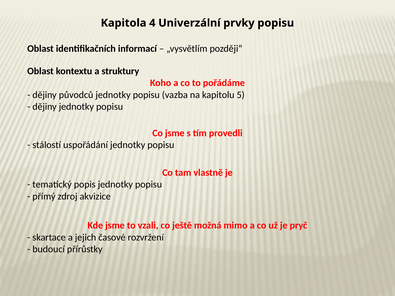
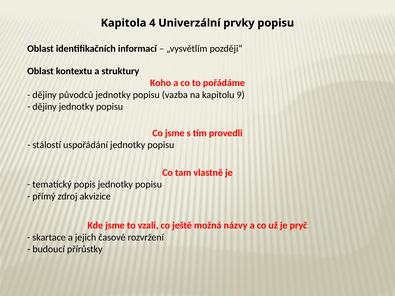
5: 5 -> 9
mimo: mimo -> názvy
